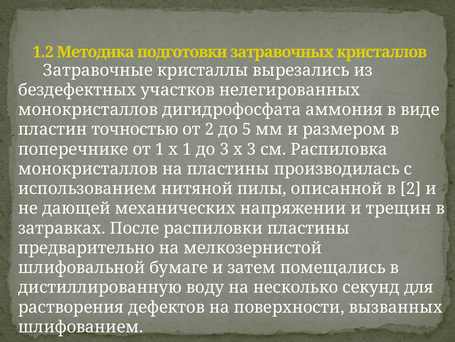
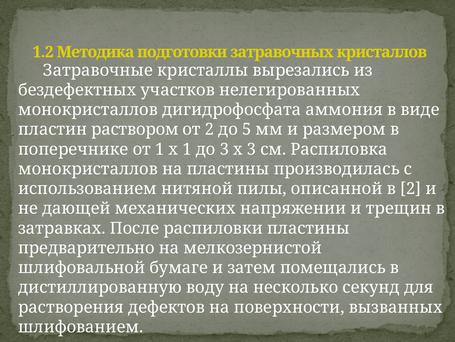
точностью: точностью -> раствором
